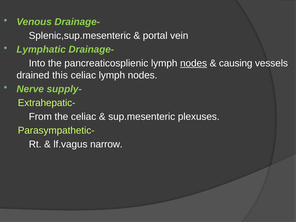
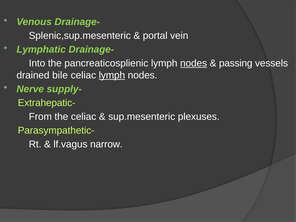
causing: causing -> passing
this: this -> bile
lymph at (112, 75) underline: none -> present
